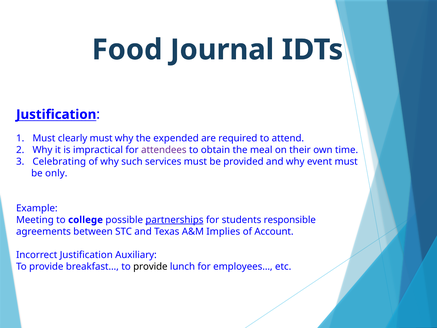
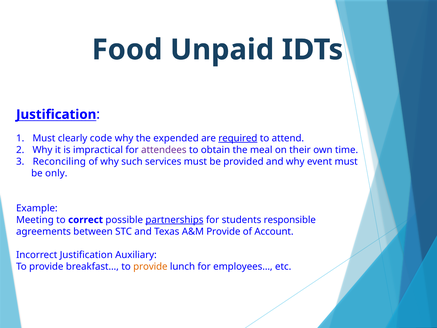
Journal: Journal -> Unpaid
clearly must: must -> code
required underline: none -> present
Celebrating: Celebrating -> Reconciling
college: college -> correct
A&M Implies: Implies -> Provide
provide at (150, 266) colour: black -> orange
